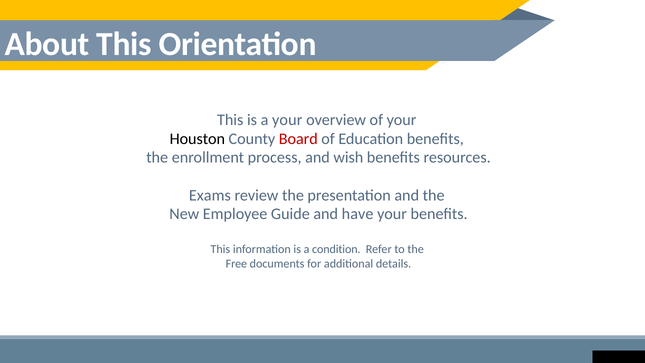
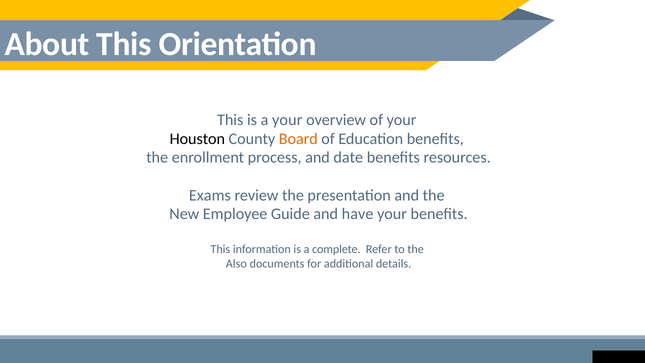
Board colour: red -> orange
wish: wish -> date
condition: condition -> complete
Free: Free -> Also
